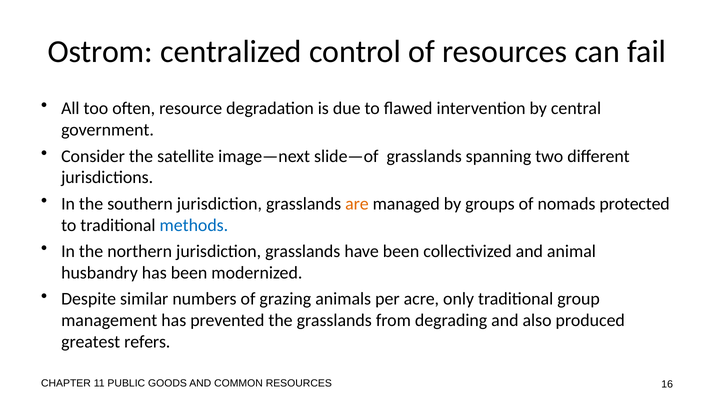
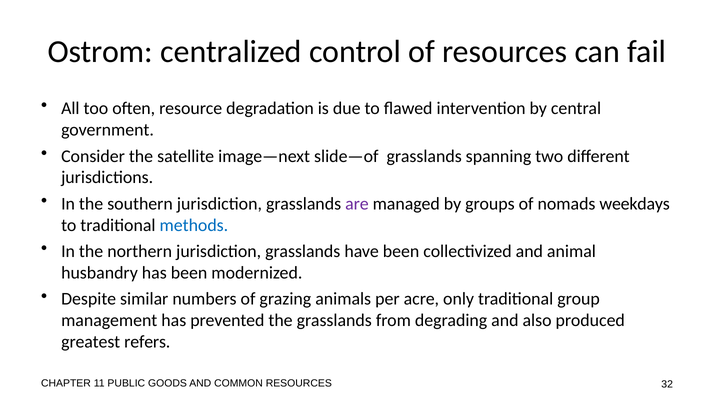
are colour: orange -> purple
protected: protected -> weekdays
16: 16 -> 32
